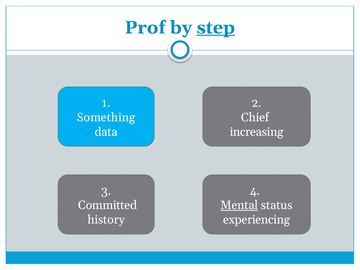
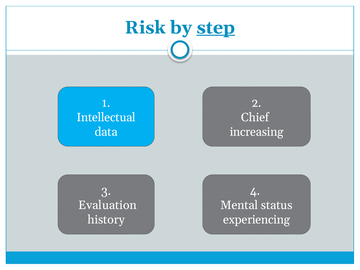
Prof: Prof -> Risk
Something: Something -> Intellectual
Committed: Committed -> Evaluation
Mental underline: present -> none
